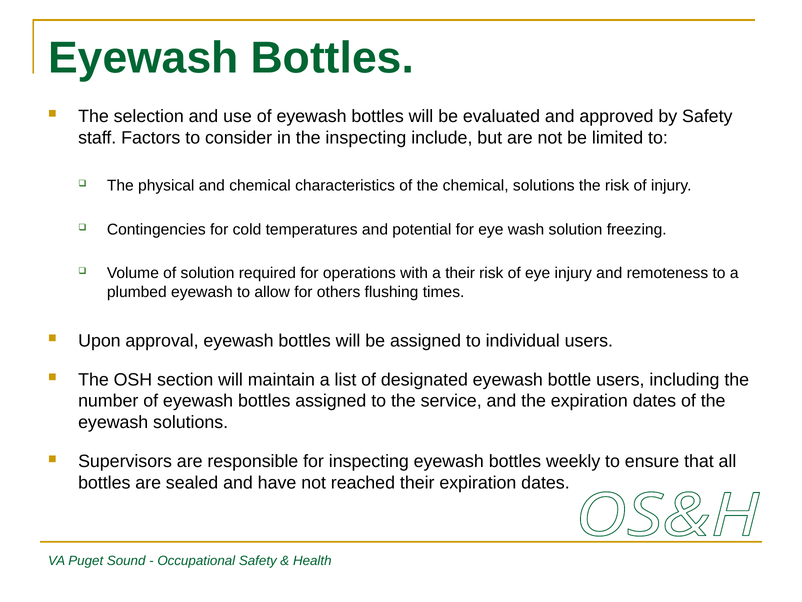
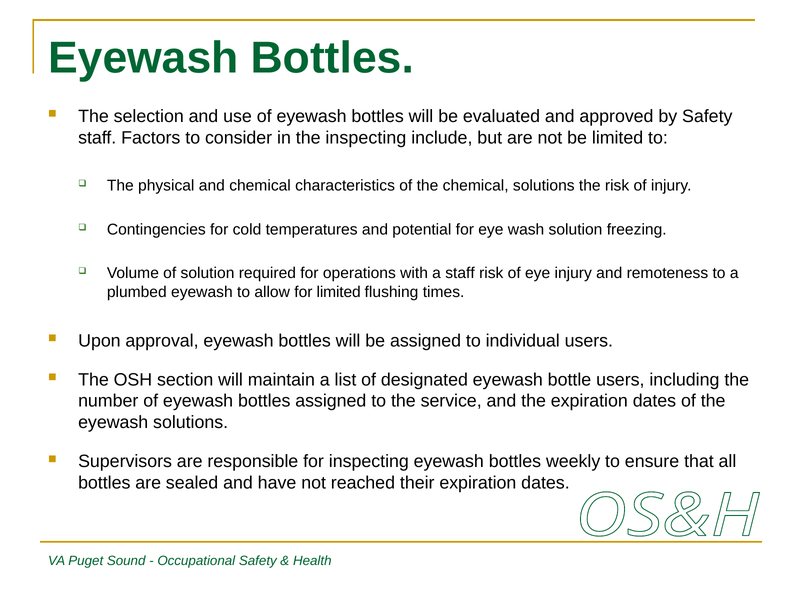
a their: their -> staff
for others: others -> limited
